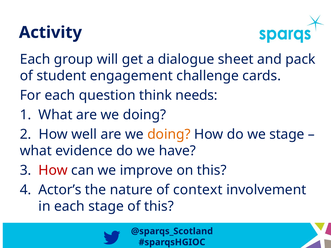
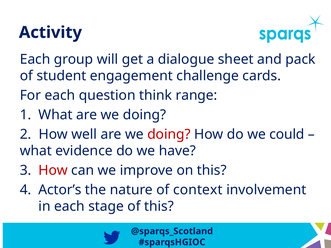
needs: needs -> range
doing at (169, 134) colour: orange -> red
we stage: stage -> could
